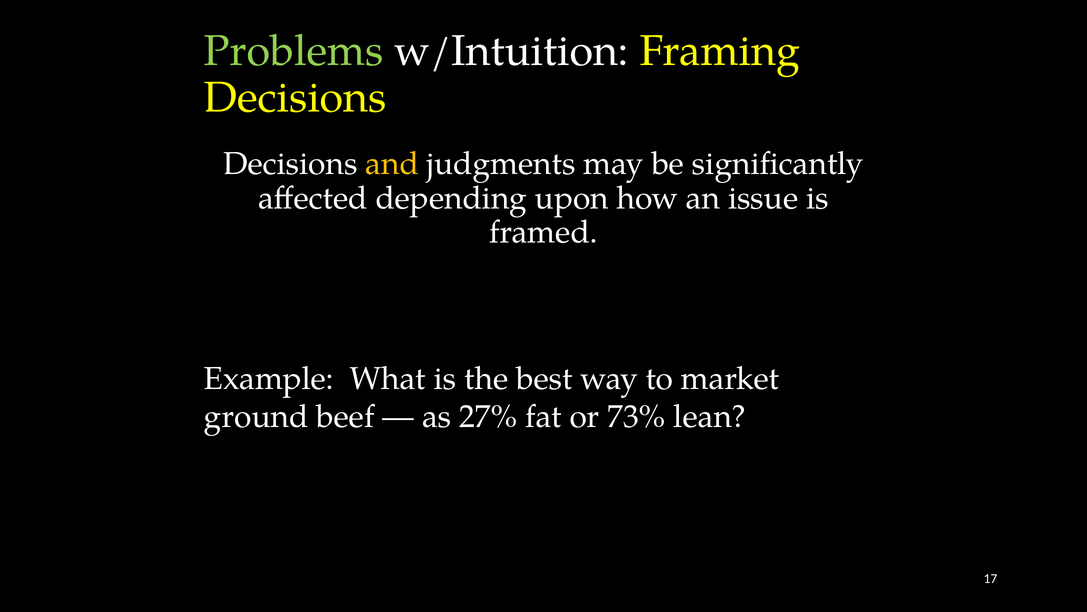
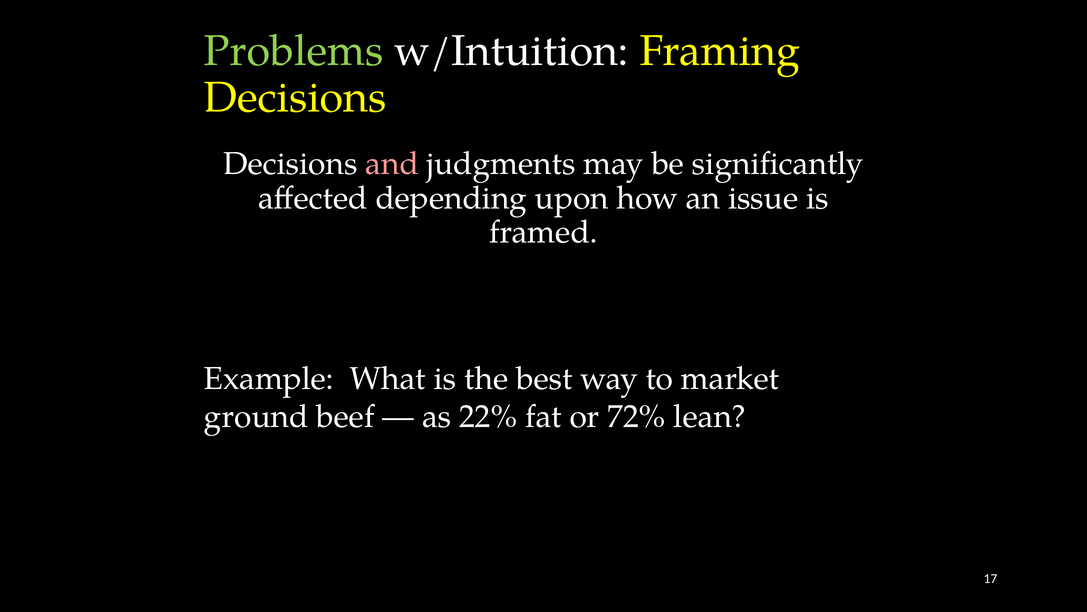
and colour: yellow -> pink
27%: 27% -> 22%
73%: 73% -> 72%
